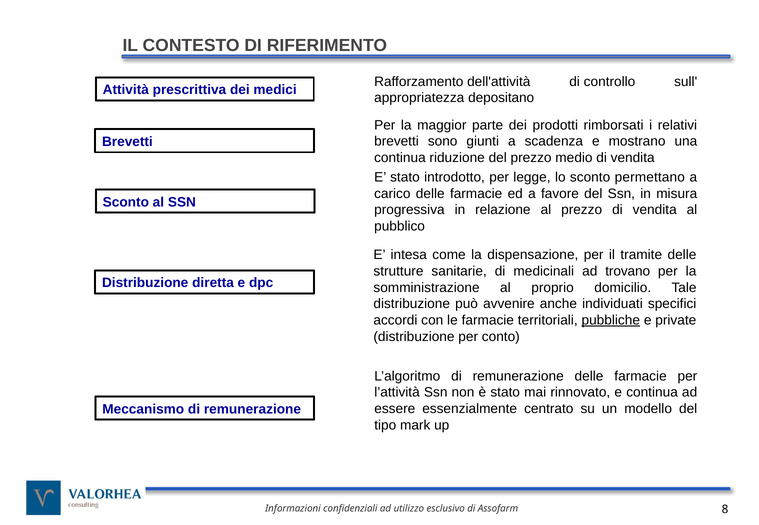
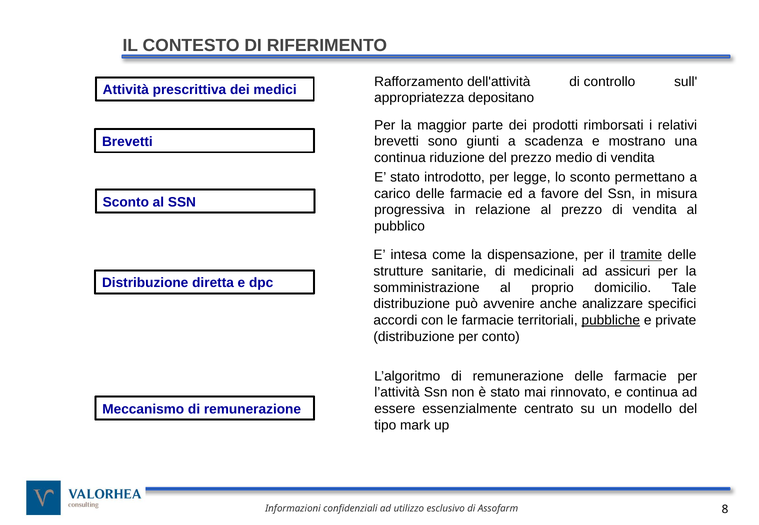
tramite underline: none -> present
trovano: trovano -> assicuri
individuati: individuati -> analizzare
